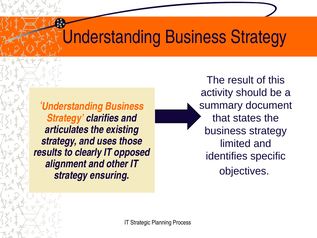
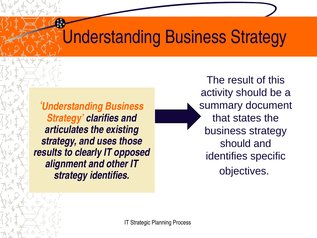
limited at (235, 143): limited -> should
strategy ensuring: ensuring -> identifies
